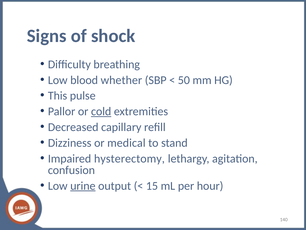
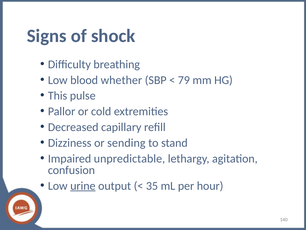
50: 50 -> 79
cold underline: present -> none
medical: medical -> sending
hysterectomy: hysterectomy -> unpredictable
15: 15 -> 35
